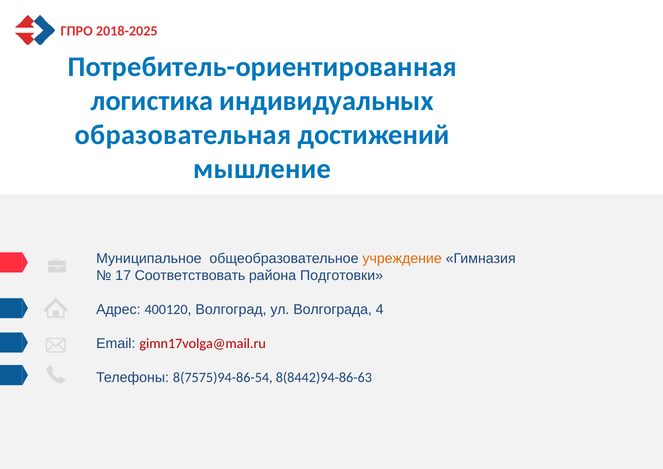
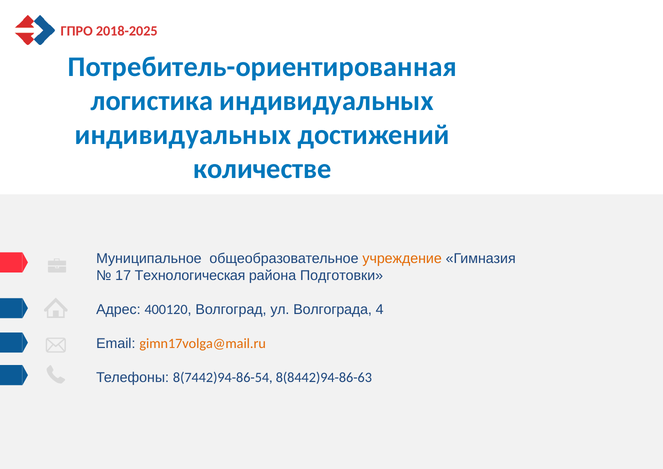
образовательная at (183, 135): образовательная -> индивидуальных
мышление: мышление -> количестве
Соответствовать: Соответствовать -> Технологическая
gimn17volga@mail.ru colour: red -> orange
8(7575)94-86-54: 8(7575)94-86-54 -> 8(7442)94-86-54
